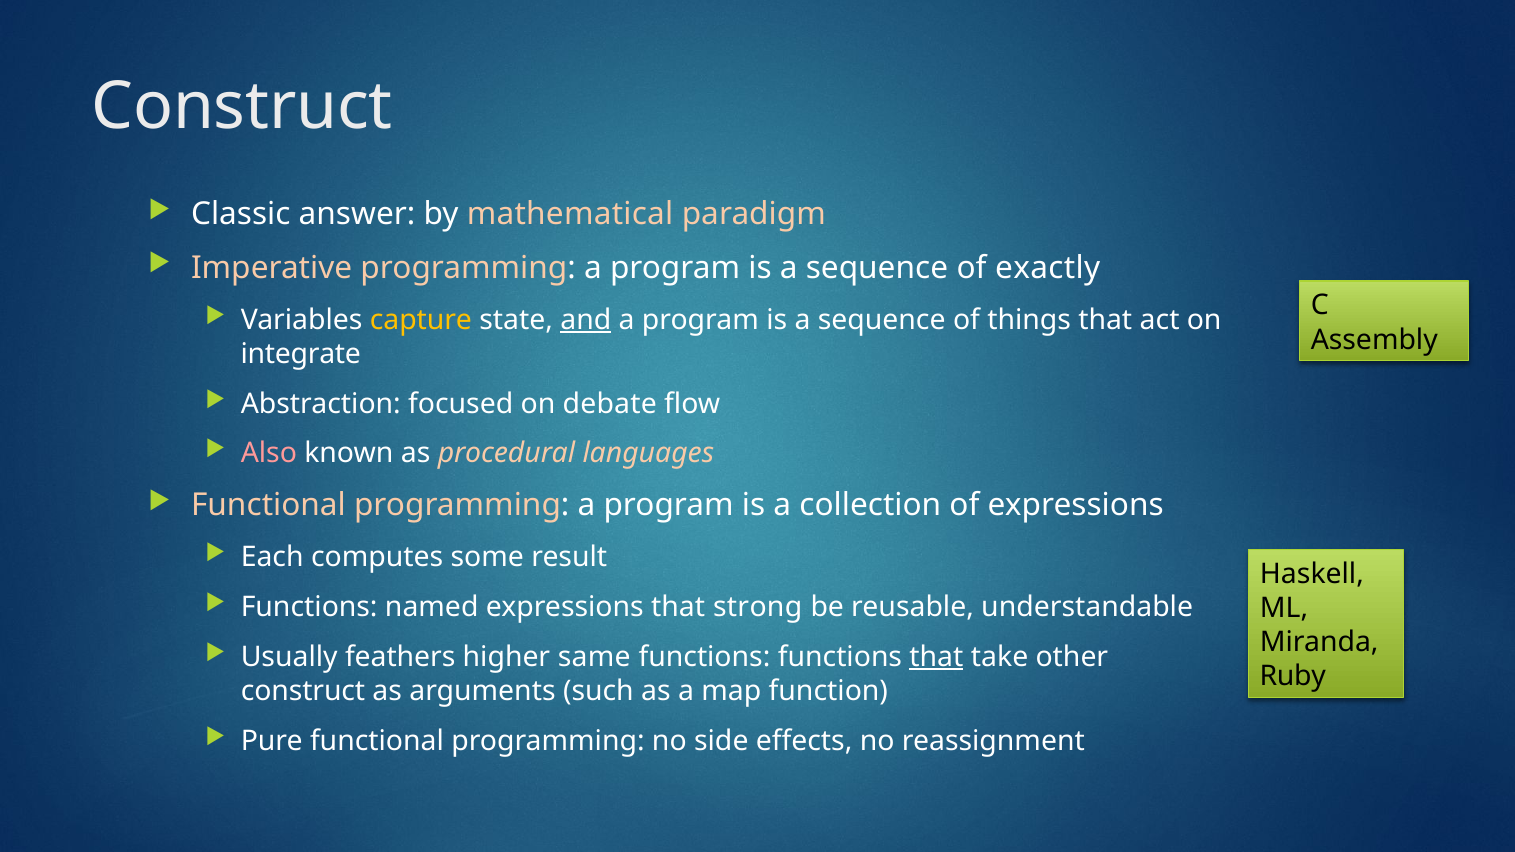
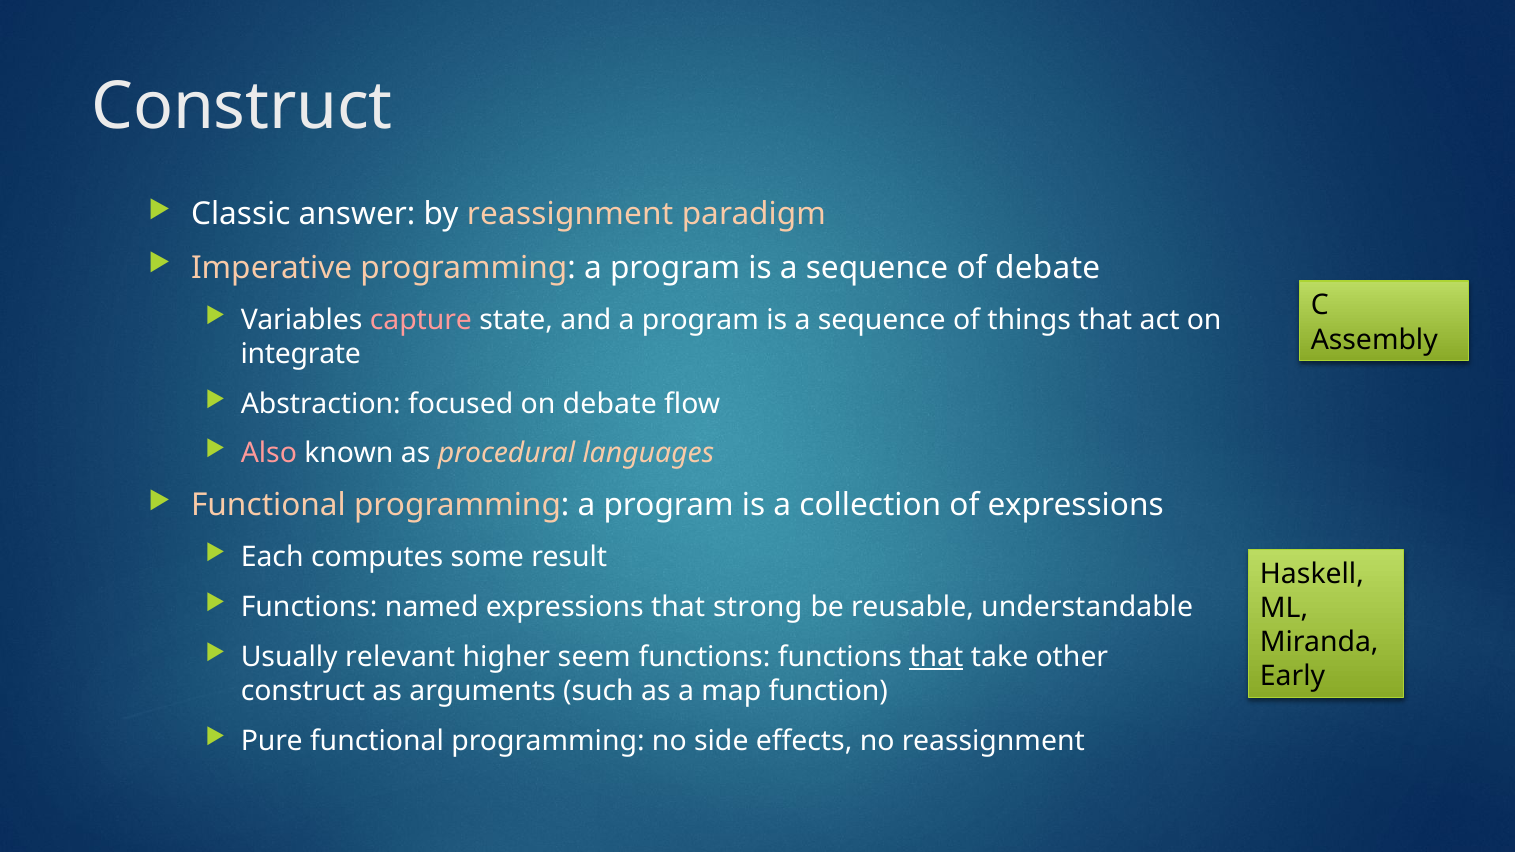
by mathematical: mathematical -> reassignment
of exactly: exactly -> debate
capture colour: yellow -> pink
and underline: present -> none
feathers: feathers -> relevant
same: same -> seem
Ruby: Ruby -> Early
